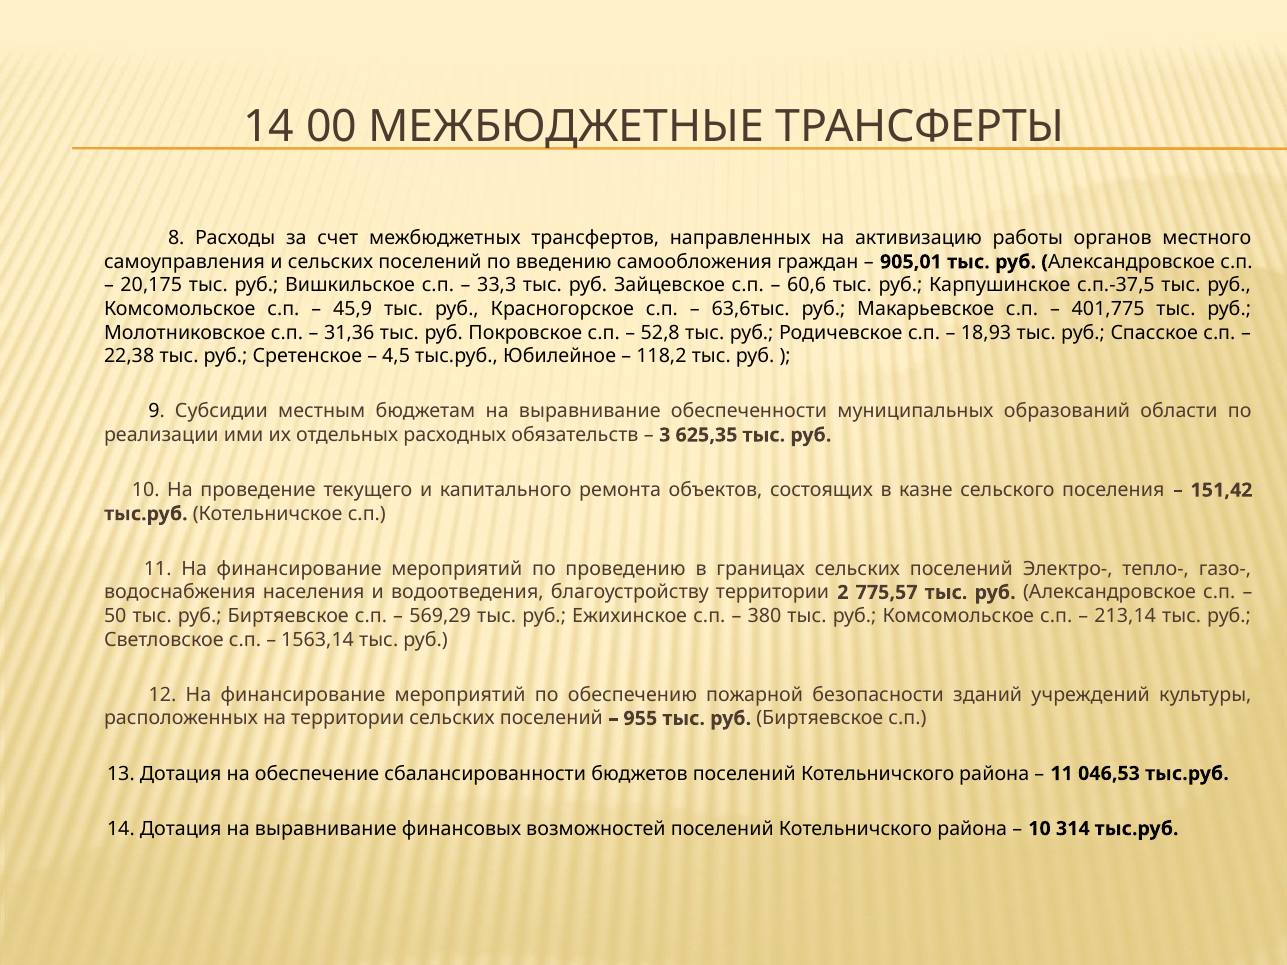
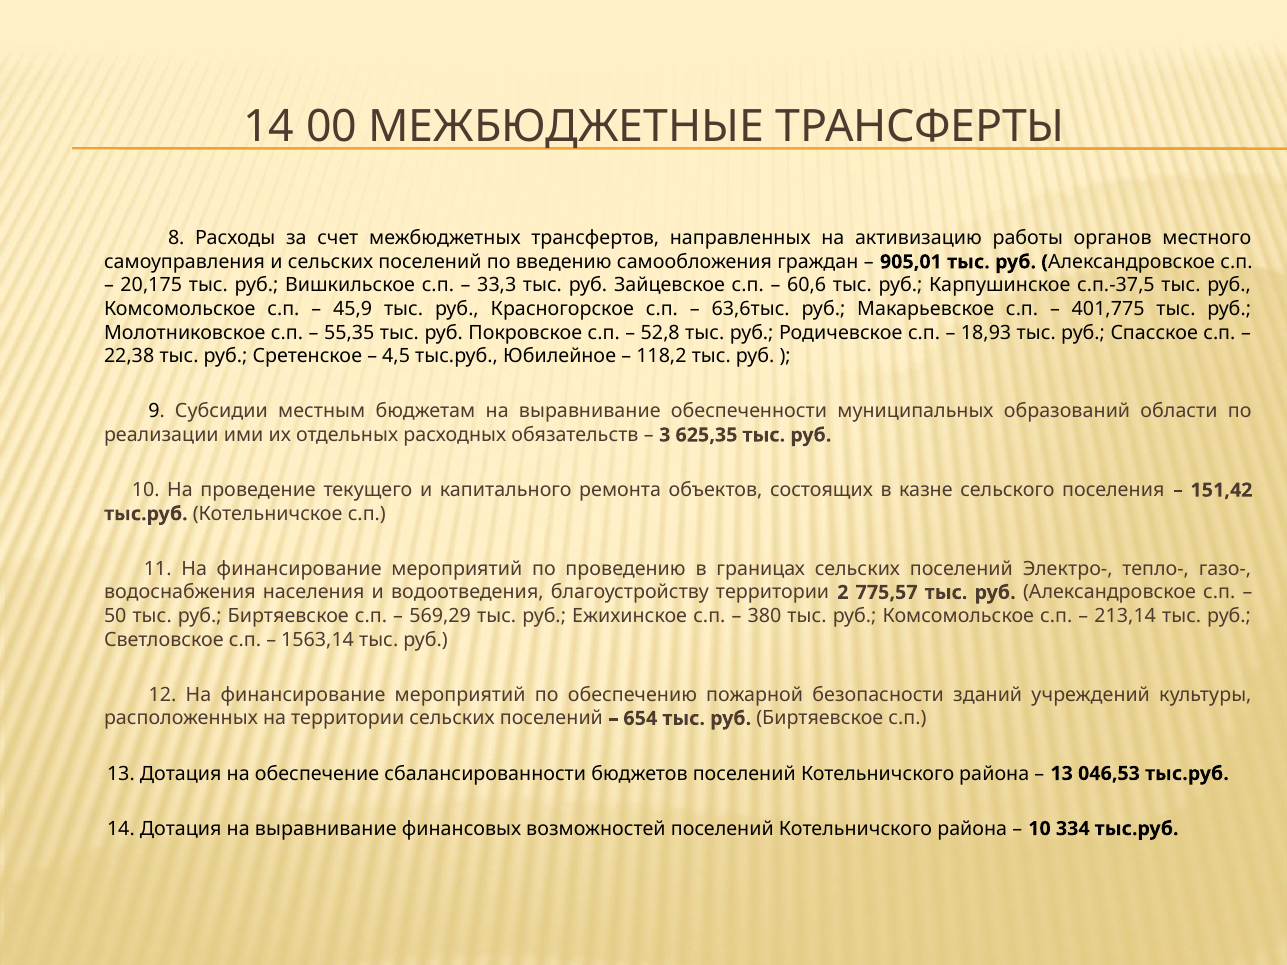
31,36: 31,36 -> 55,35
955: 955 -> 654
11 at (1062, 774): 11 -> 13
314: 314 -> 334
